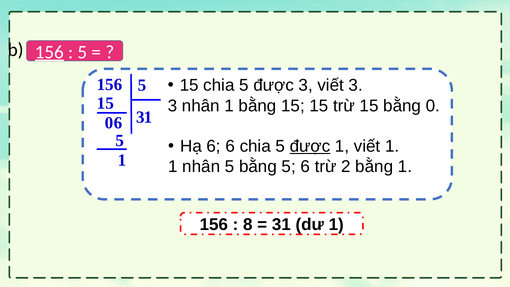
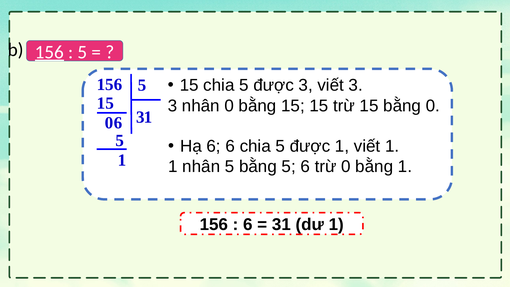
nhân 1: 1 -> 0
được at (310, 146) underline: present -> none
trừ 2: 2 -> 0
8 at (248, 225): 8 -> 6
